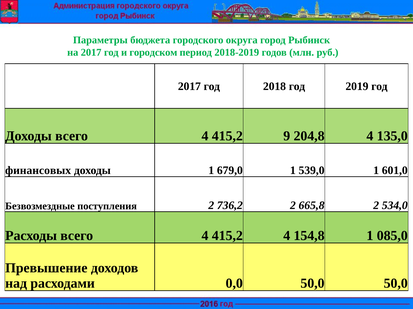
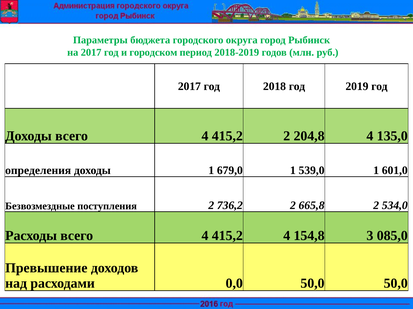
415,2 9: 9 -> 2
финансовых: финансовых -> определения
154,8 1: 1 -> 3
